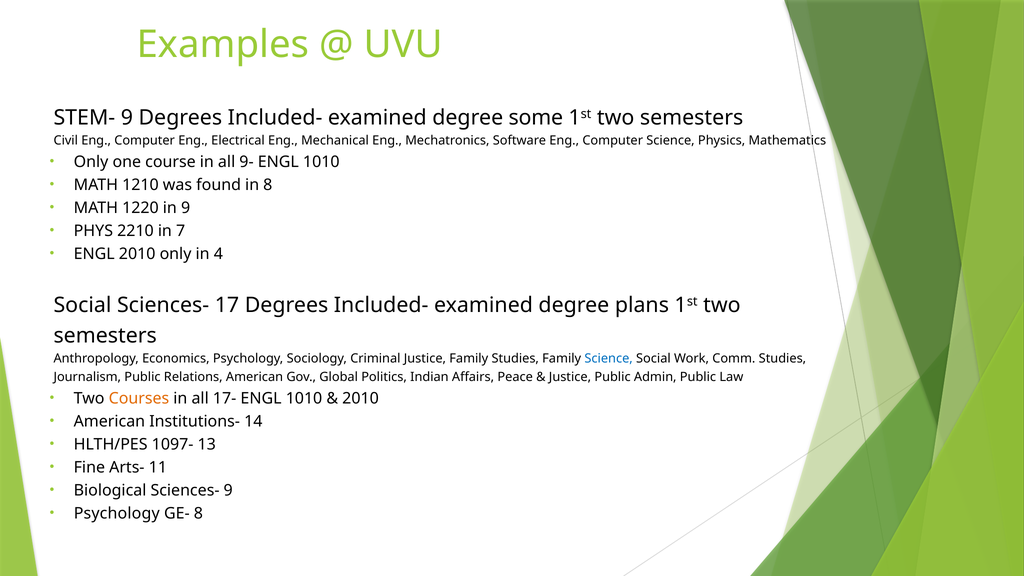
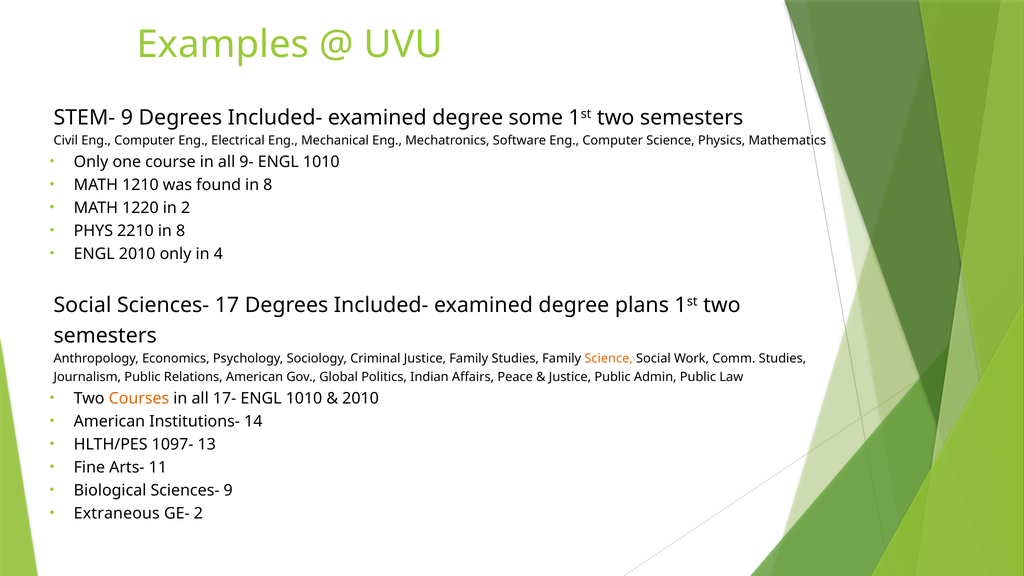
in 9: 9 -> 2
2210 in 7: 7 -> 8
Science at (609, 359) colour: blue -> orange
Psychology at (117, 514): Psychology -> Extraneous
GE- 8: 8 -> 2
